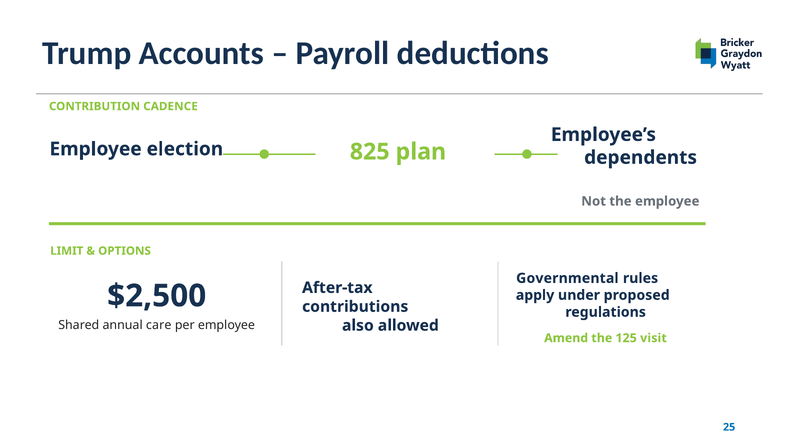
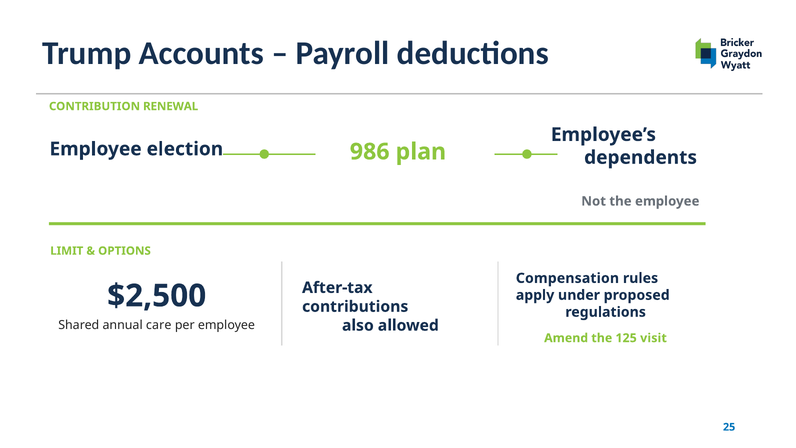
CADENCE: CADENCE -> RENEWAL
825: 825 -> 986
Governmental: Governmental -> Compensation
